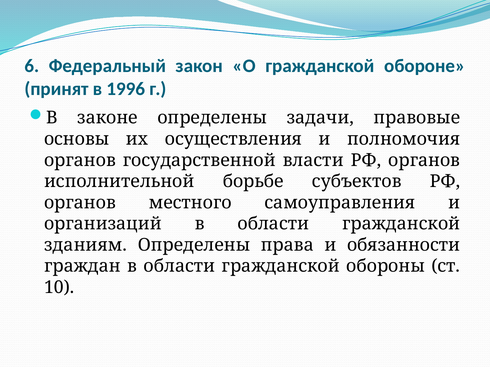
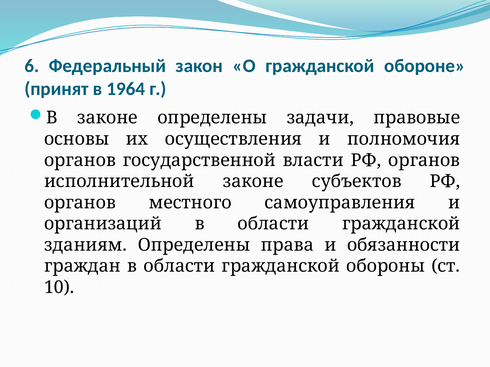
1996: 1996 -> 1964
исполнительной борьбе: борьбе -> законе
